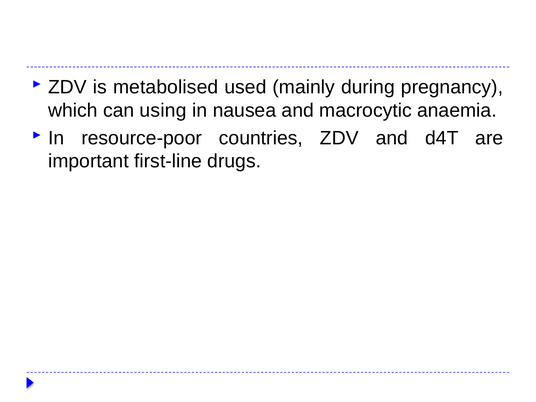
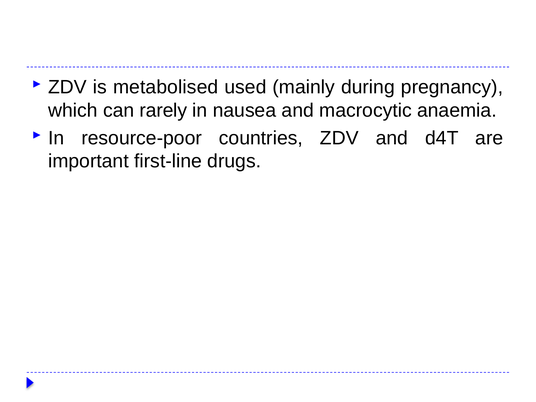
using: using -> rarely
